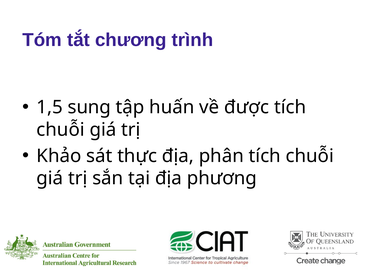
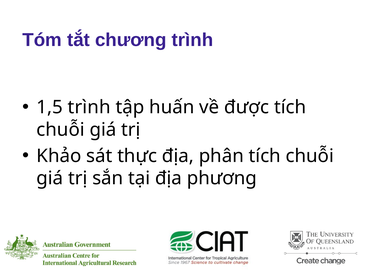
1,5 sung: sung -> trình
